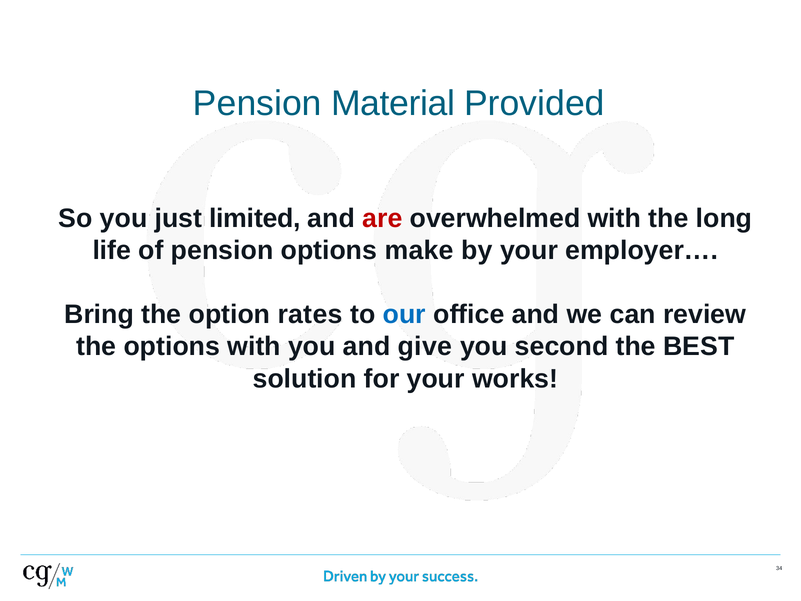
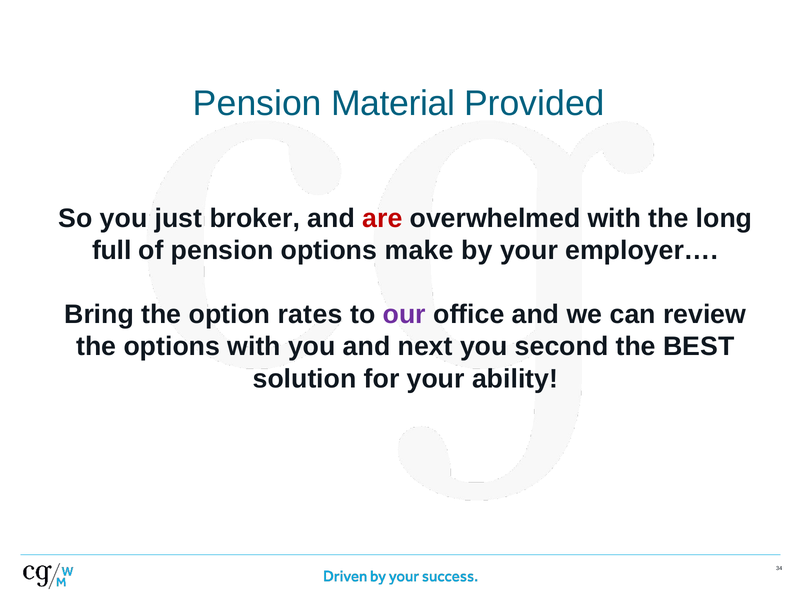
limited: limited -> broker
life: life -> full
our colour: blue -> purple
give: give -> next
works: works -> ability
